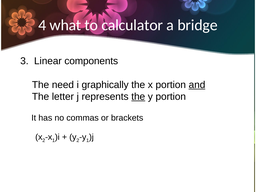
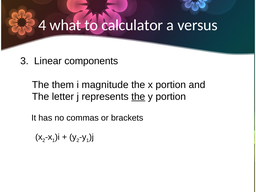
bridge: bridge -> versus
need: need -> them
graphically: graphically -> magnitude
and underline: present -> none
